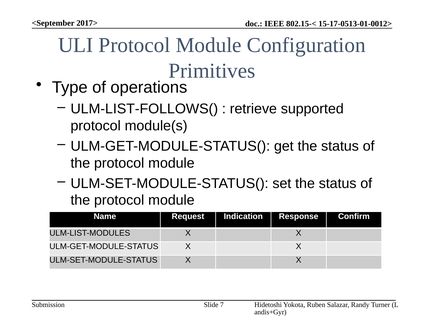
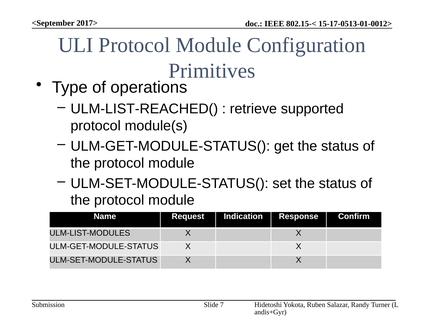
ULM-LIST-FOLLOWS(: ULM-LIST-FOLLOWS( -> ULM-LIST-REACHED(
